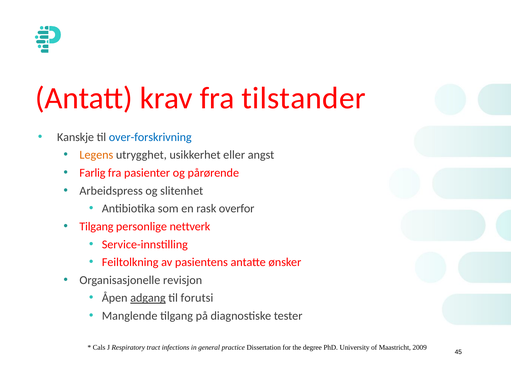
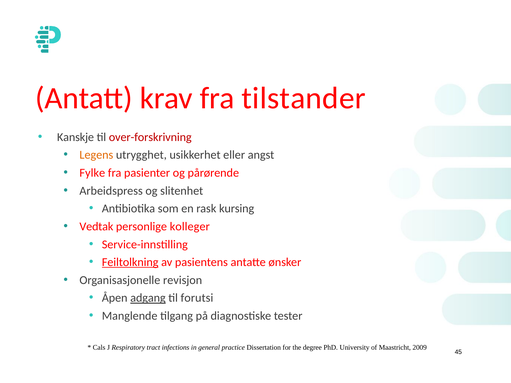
over-forskrivning colour: blue -> red
Farlig: Farlig -> Fylke
overfor: overfor -> kursing
Tilgang at (96, 227): Tilgang -> Vedtak
nettverk: nettverk -> kolleger
Feiltolkning underline: none -> present
